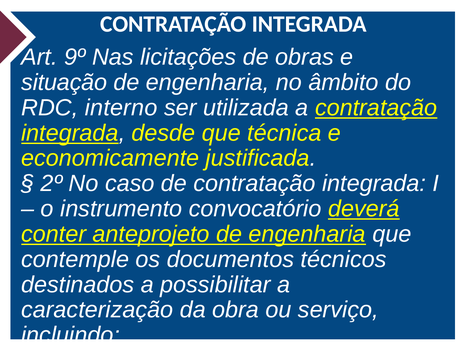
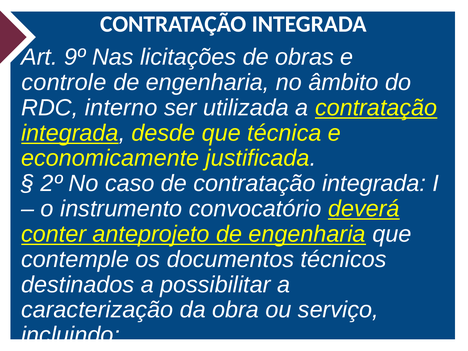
situação: situação -> controle
